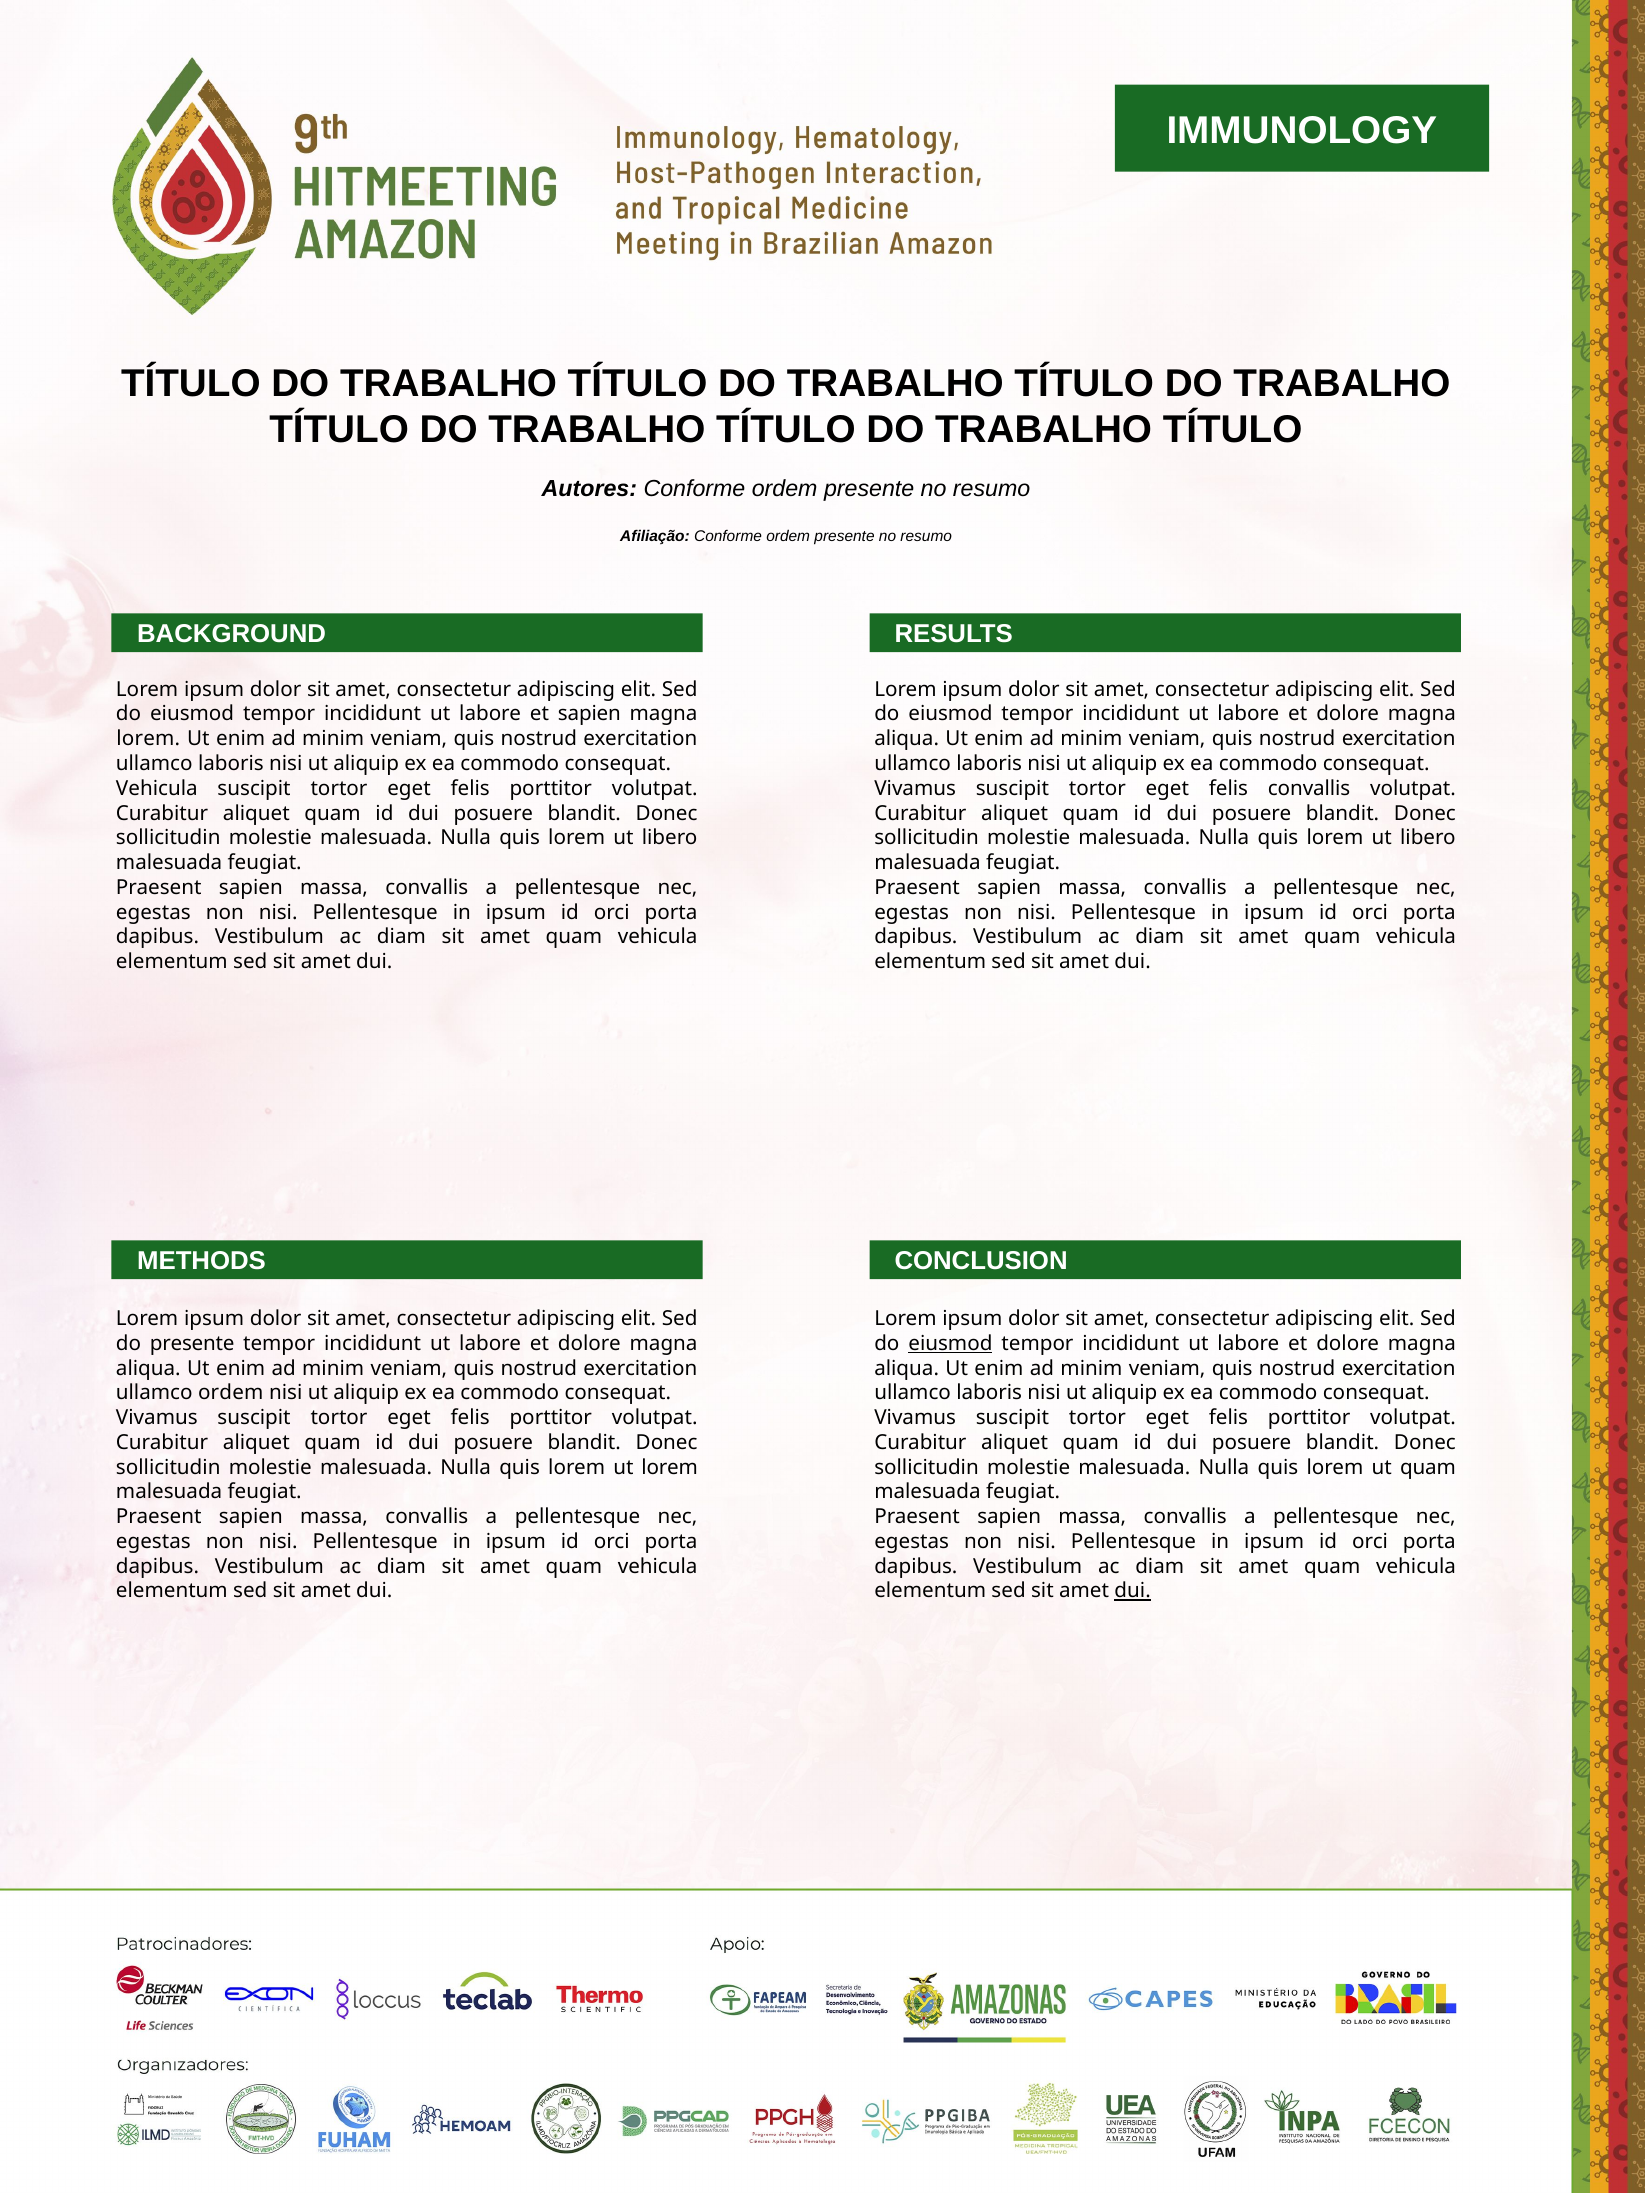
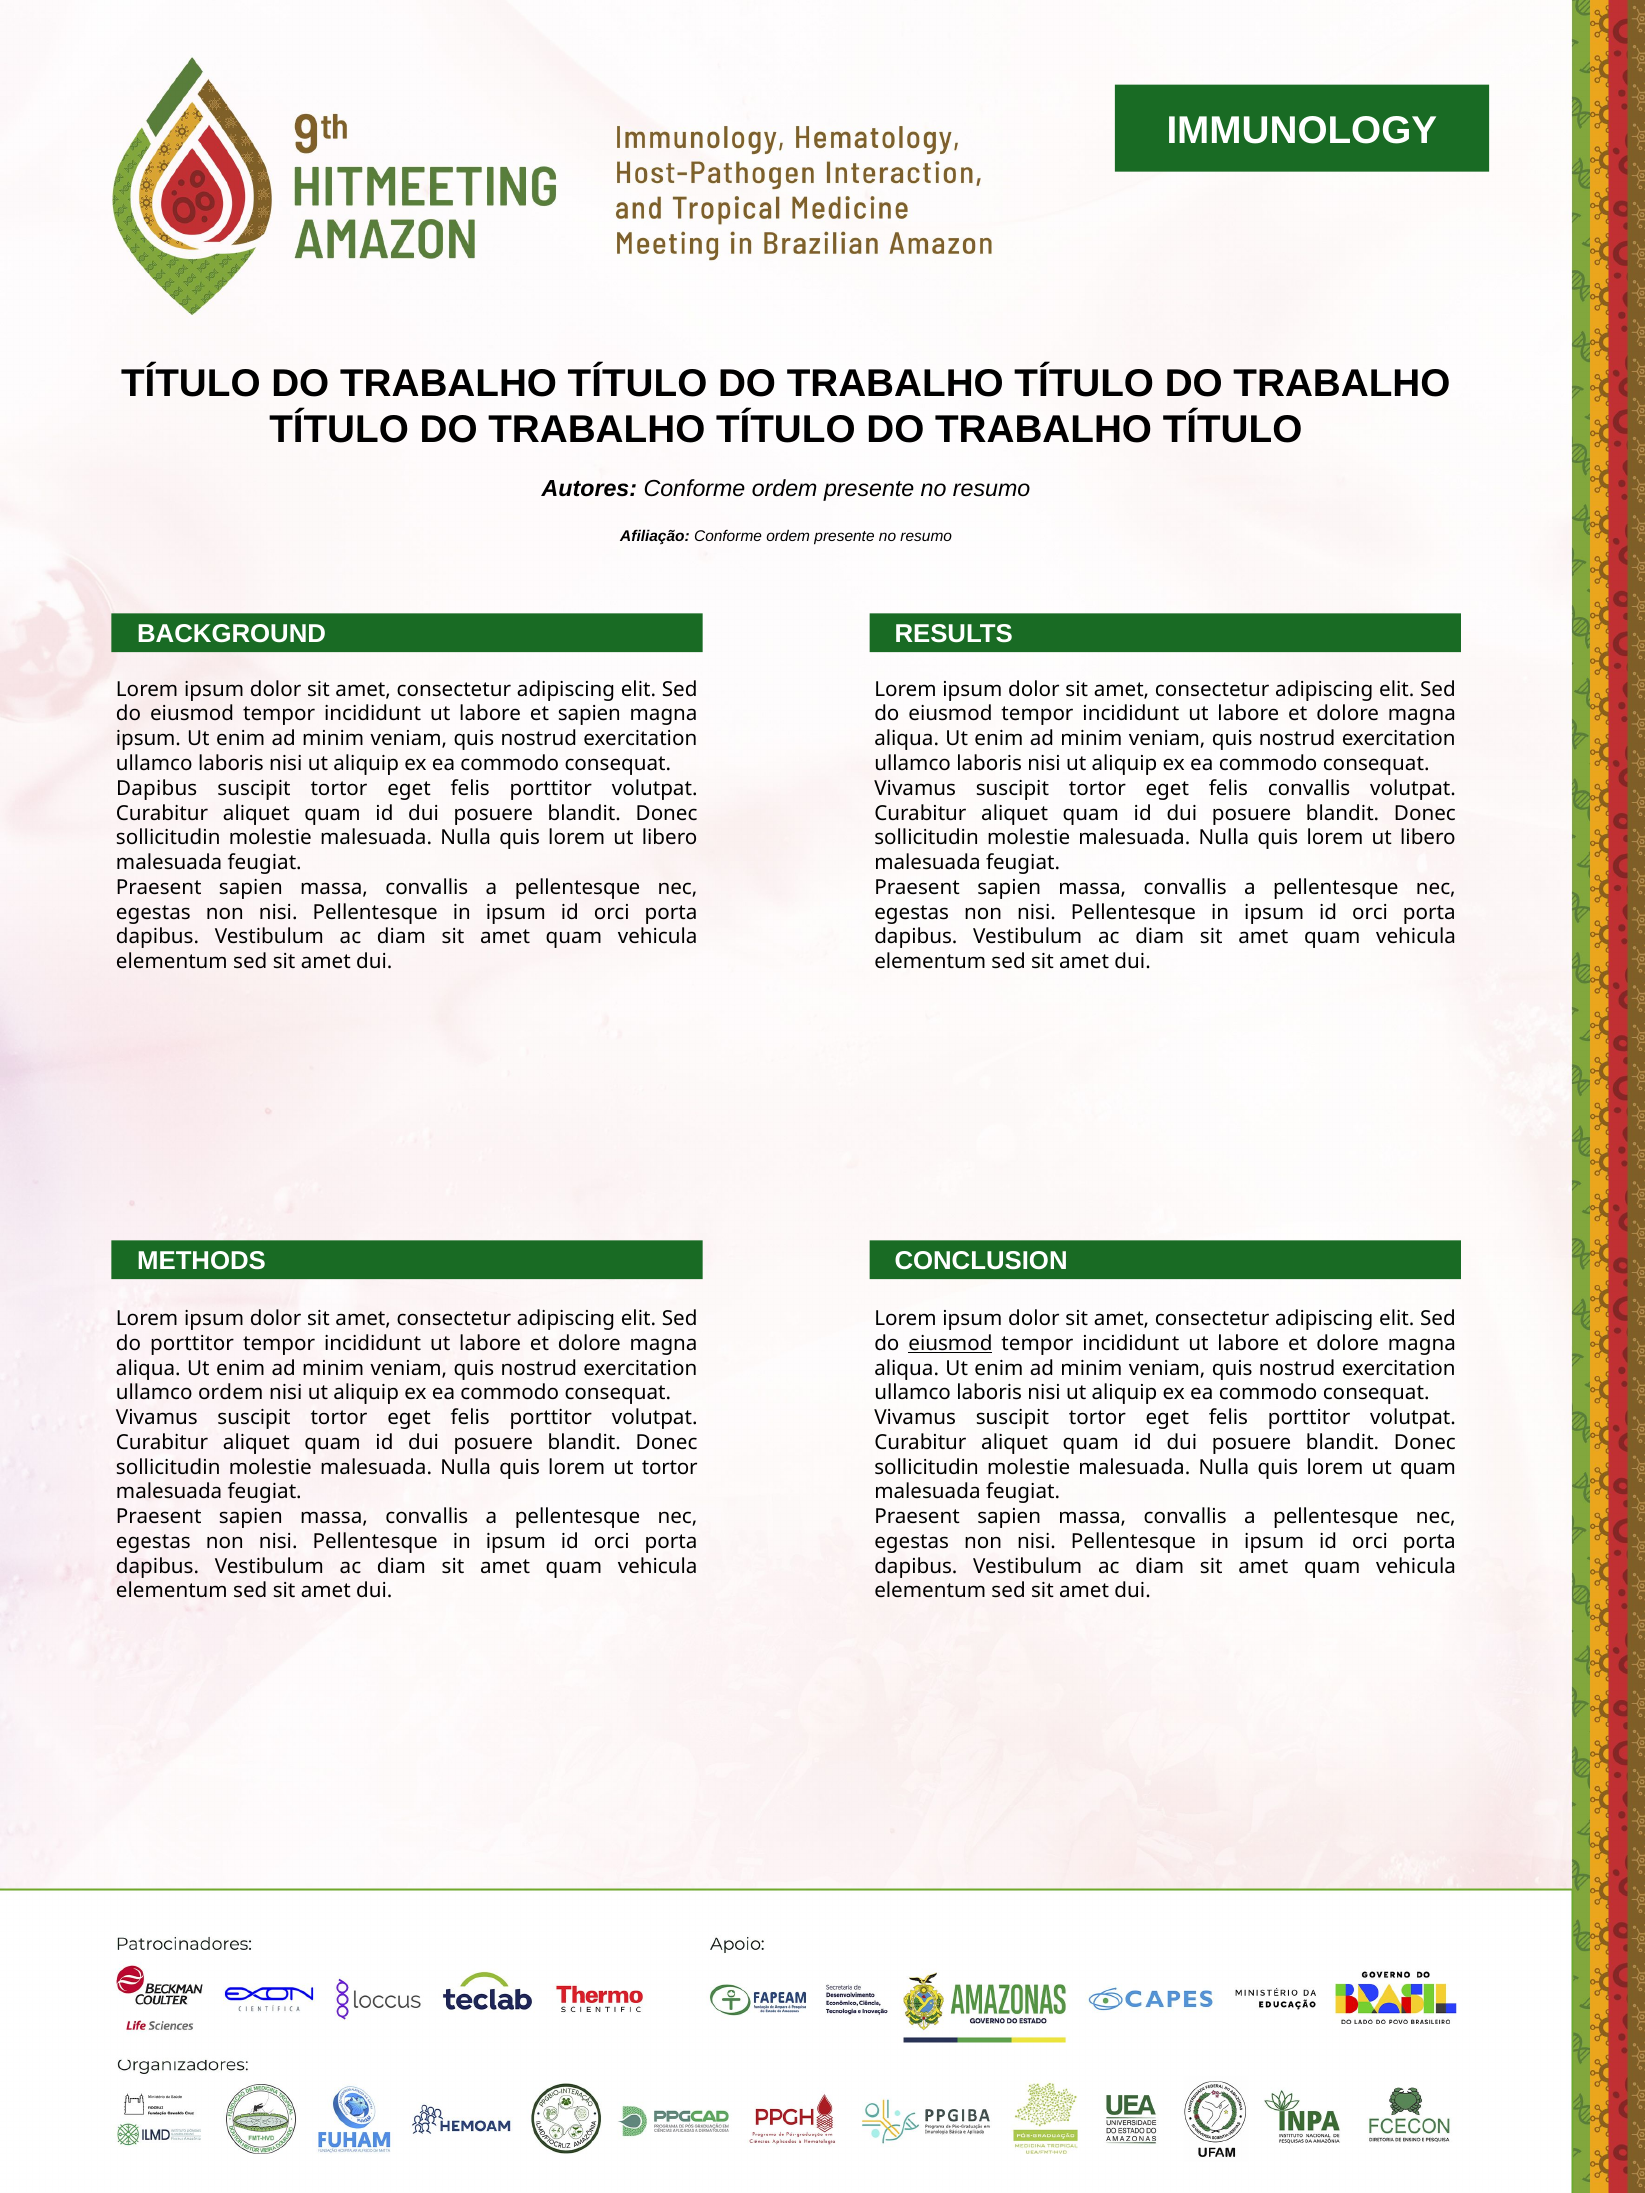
lorem at (148, 739): lorem -> ipsum
Vehicula at (157, 789): Vehicula -> Dapibus
do presente: presente -> porttitor
ut lorem: lorem -> tortor
dui at (1133, 1591) underline: present -> none
